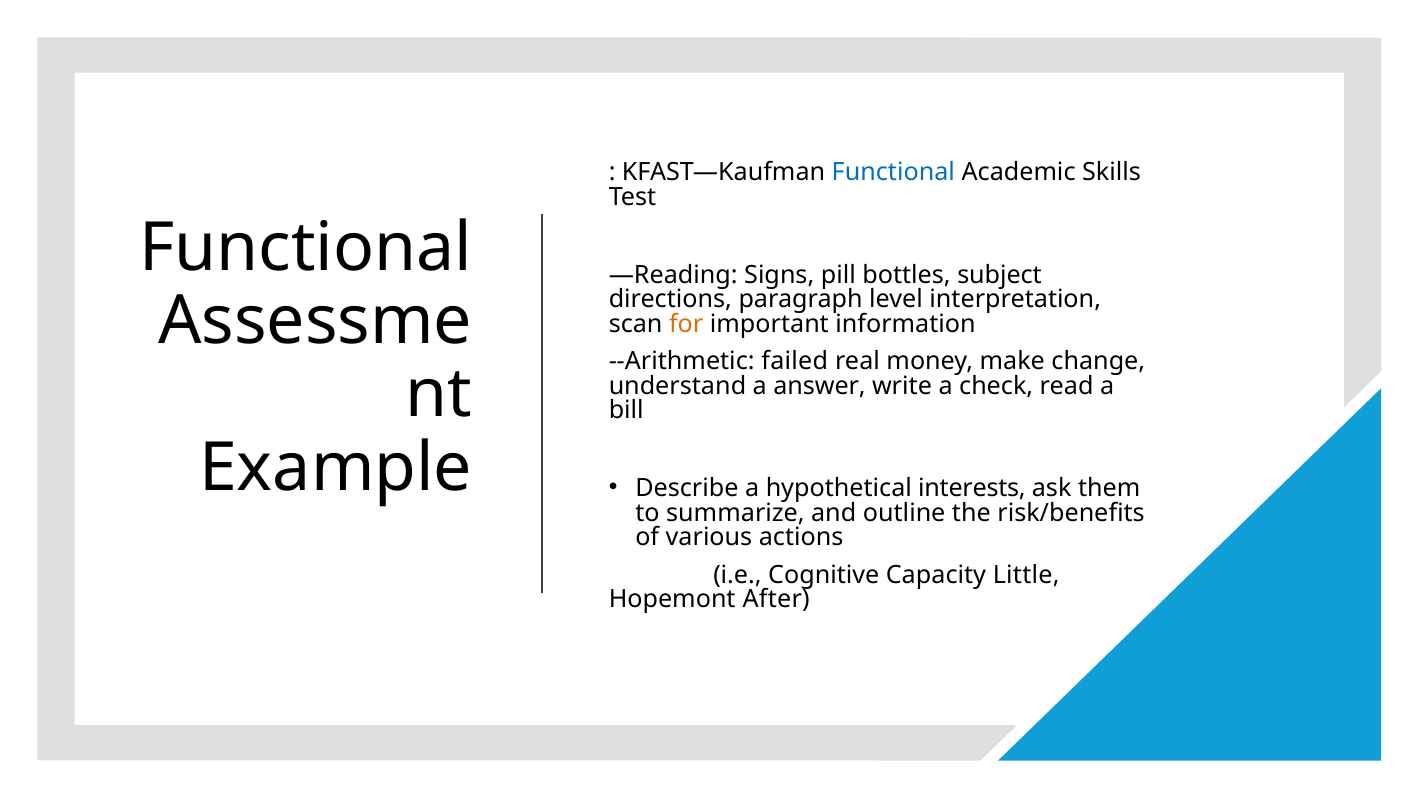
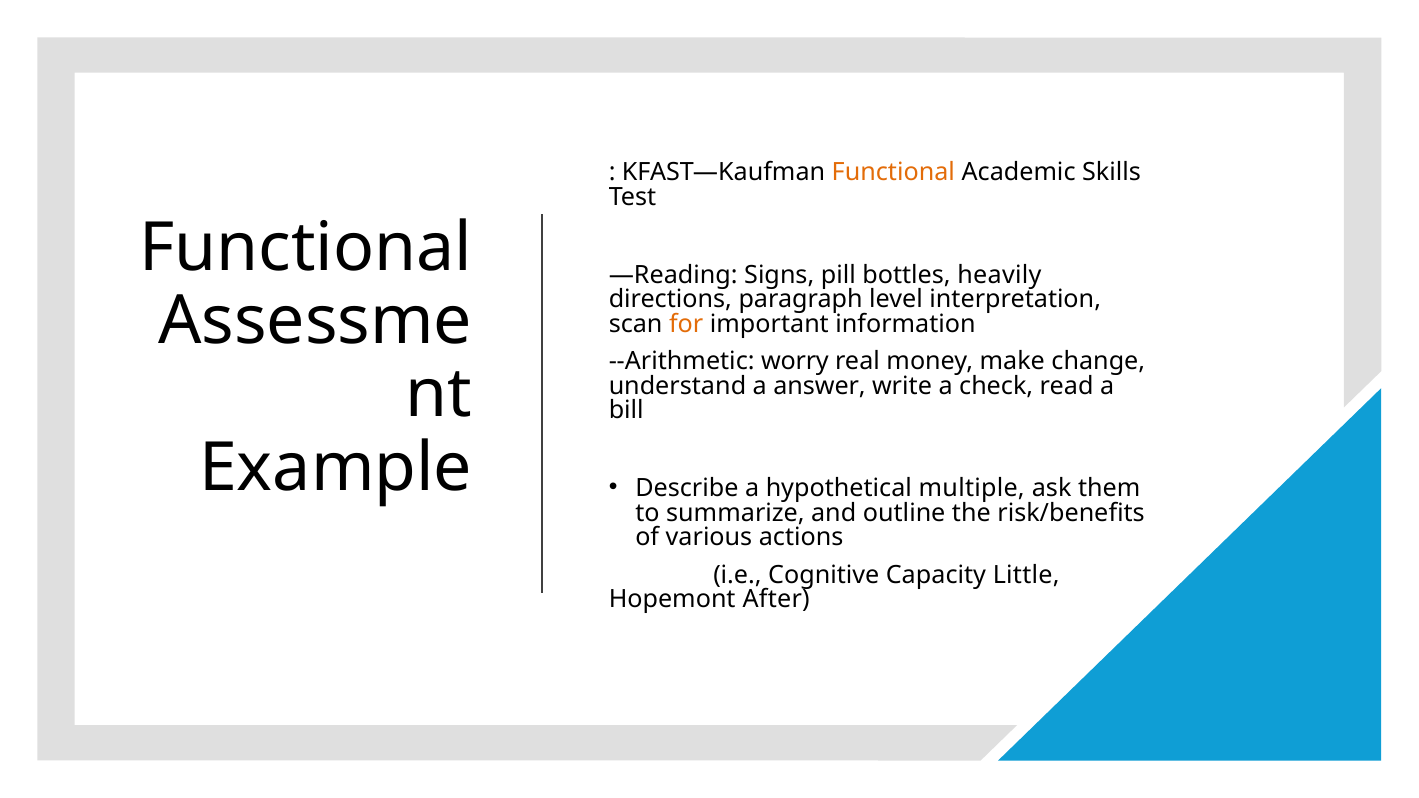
Functional at (893, 172) colour: blue -> orange
subject: subject -> heavily
failed: failed -> worry
interests: interests -> multiple
